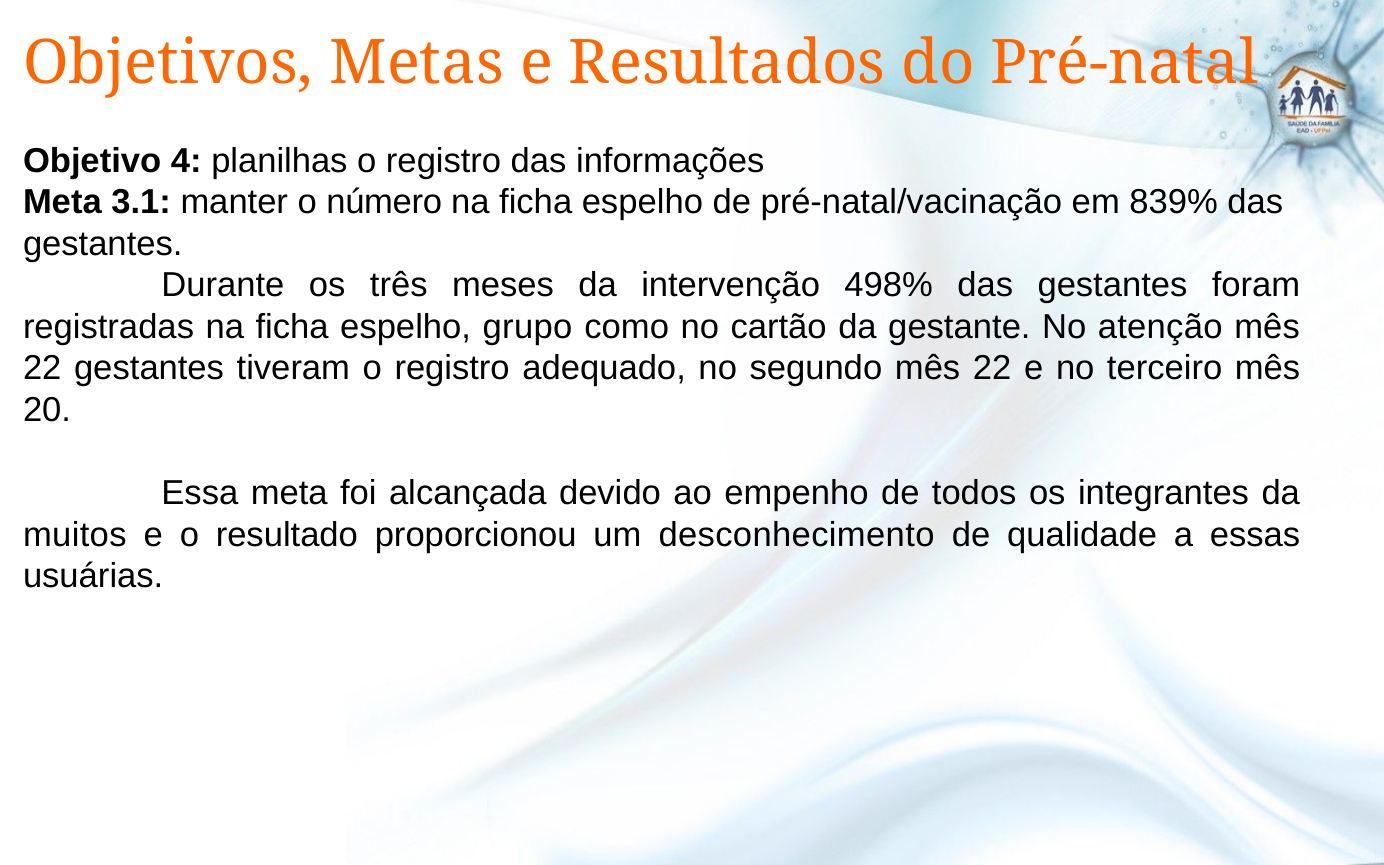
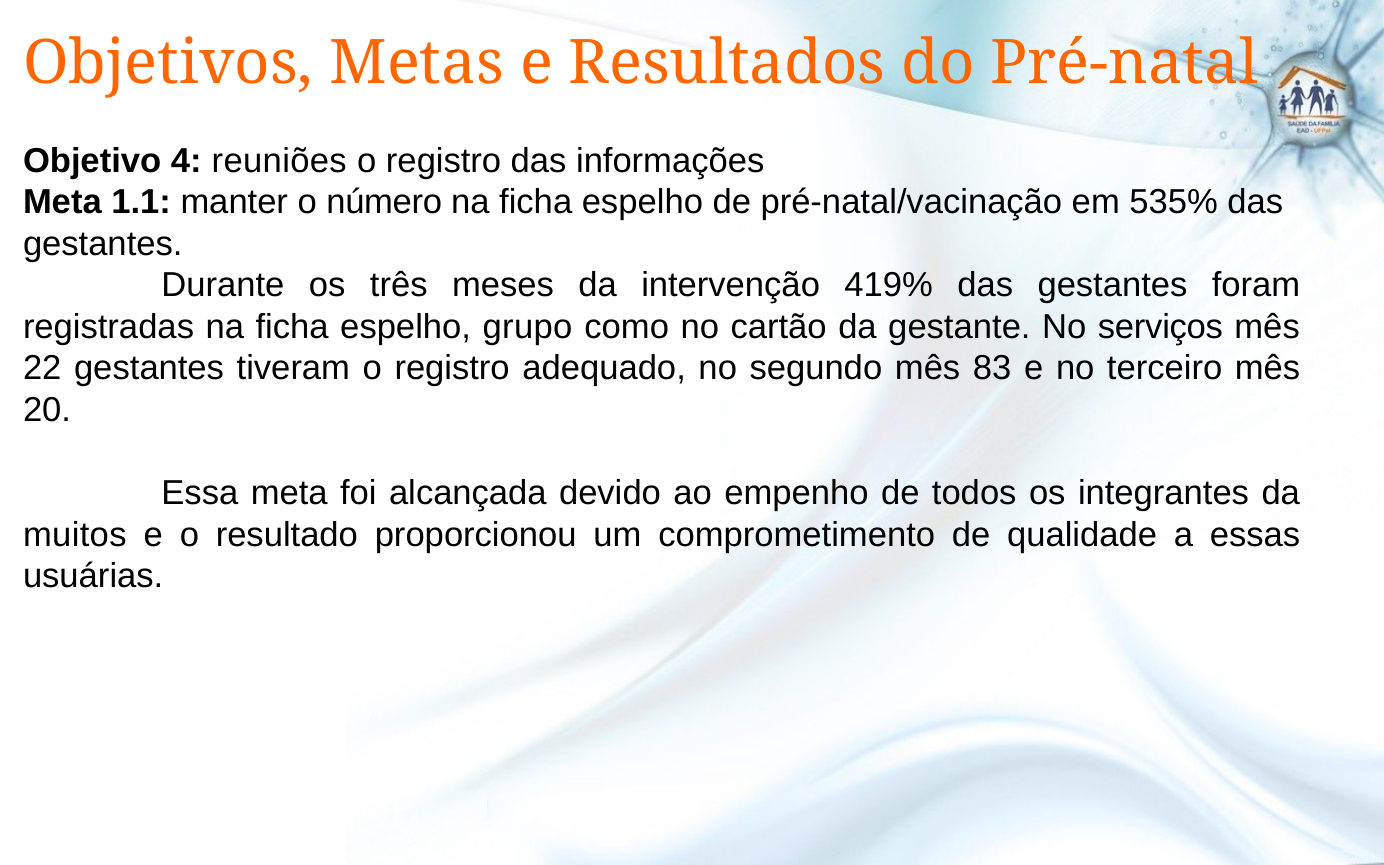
planilhas: planilhas -> reuniões
3.1: 3.1 -> 1.1
839%: 839% -> 535%
498%: 498% -> 419%
atenção: atenção -> serviços
segundo mês 22: 22 -> 83
desconhecimento: desconhecimento -> comprometimento
